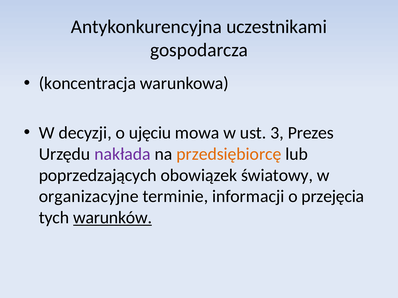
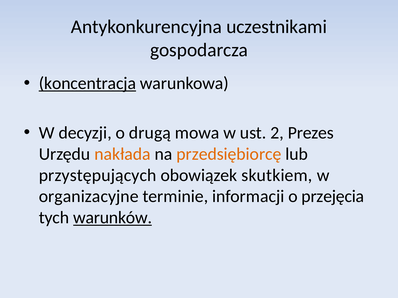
koncentracja underline: none -> present
ujęciu: ujęciu -> drugą
3: 3 -> 2
nakłada colour: purple -> orange
poprzedzających: poprzedzających -> przystępujących
światowy: światowy -> skutkiem
